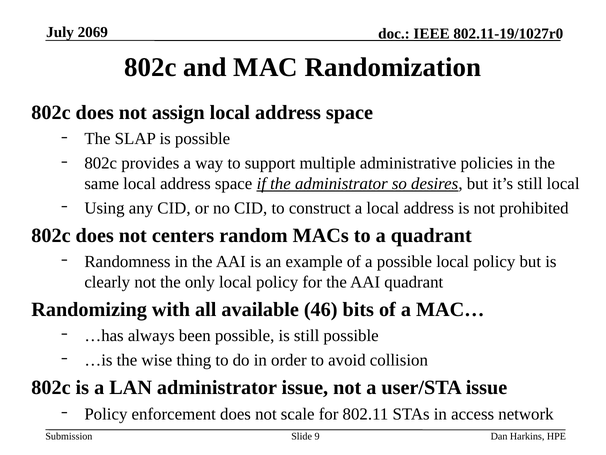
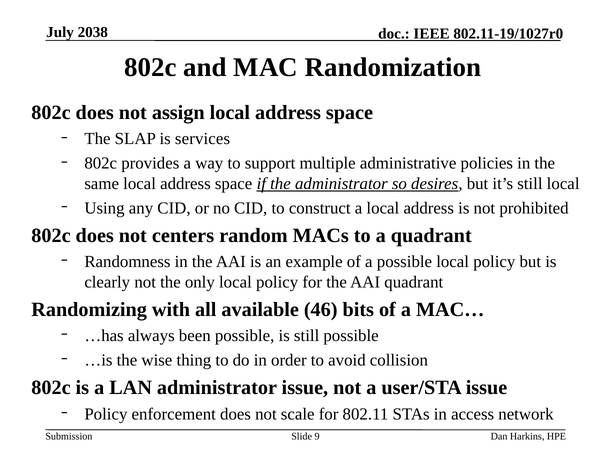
2069: 2069 -> 2038
is possible: possible -> services
